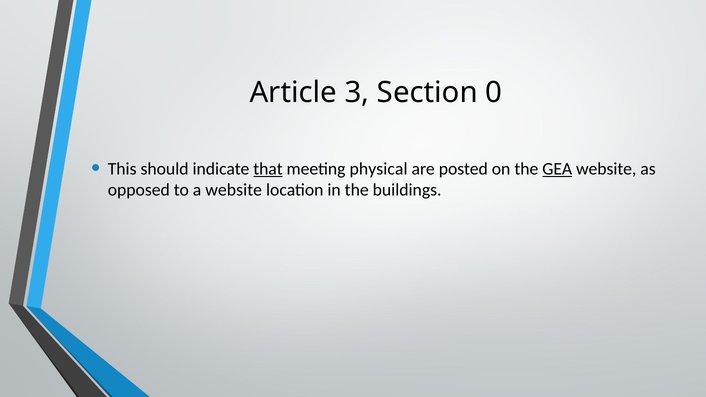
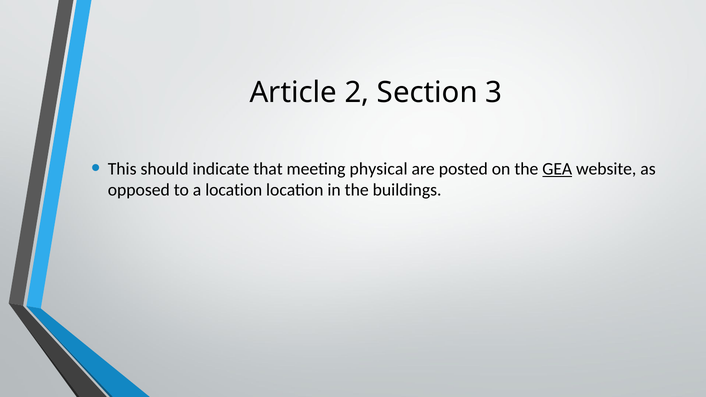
3: 3 -> 2
0: 0 -> 3
that underline: present -> none
a website: website -> location
